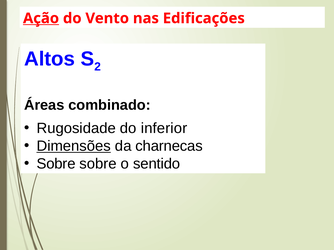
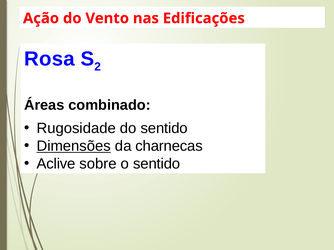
Ação underline: present -> none
Altos: Altos -> Rosa
do inferior: inferior -> sentido
Sobre at (56, 164): Sobre -> Aclive
